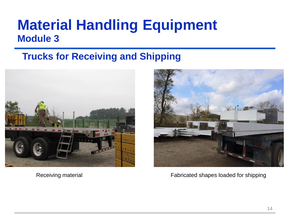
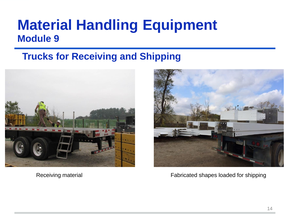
3: 3 -> 9
